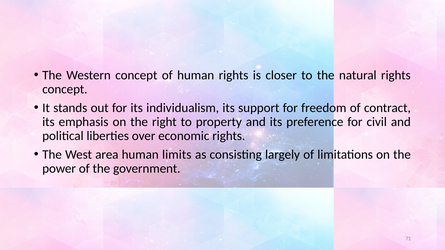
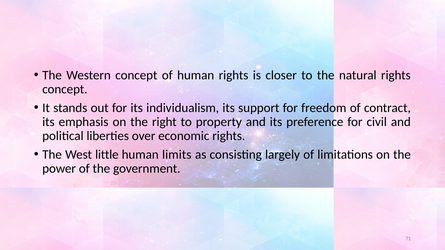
area: area -> little
